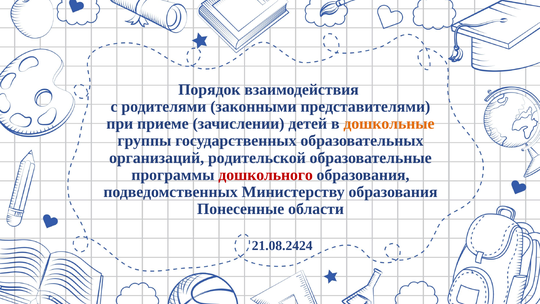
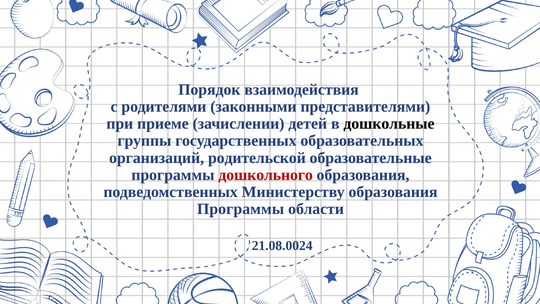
дошкольные colour: orange -> black
Понесенные at (241, 209): Понесенные -> Программы
21.08.2424: 21.08.2424 -> 21.08.0024
